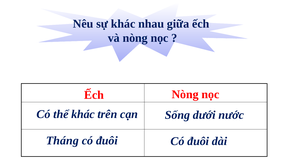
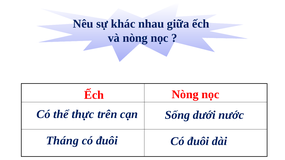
thể khác: khác -> thực
